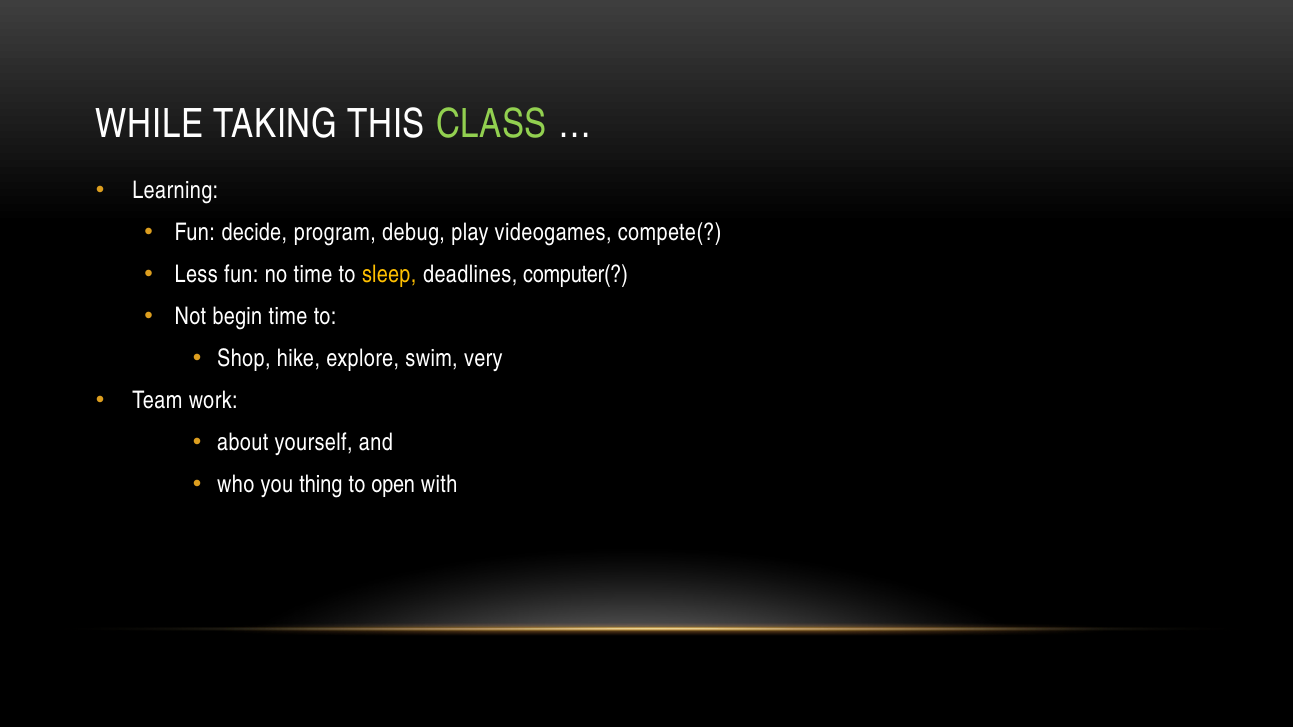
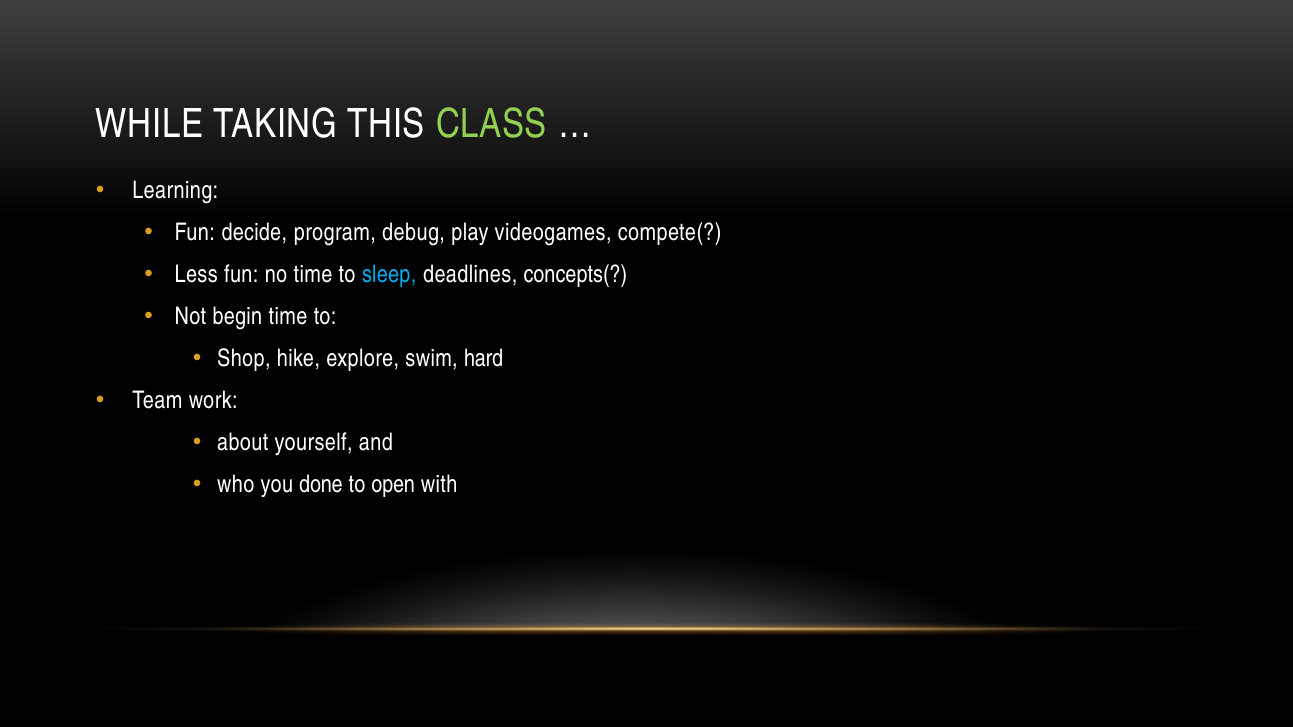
sleep colour: yellow -> light blue
computer(: computer( -> concepts(
very: very -> hard
thing: thing -> done
